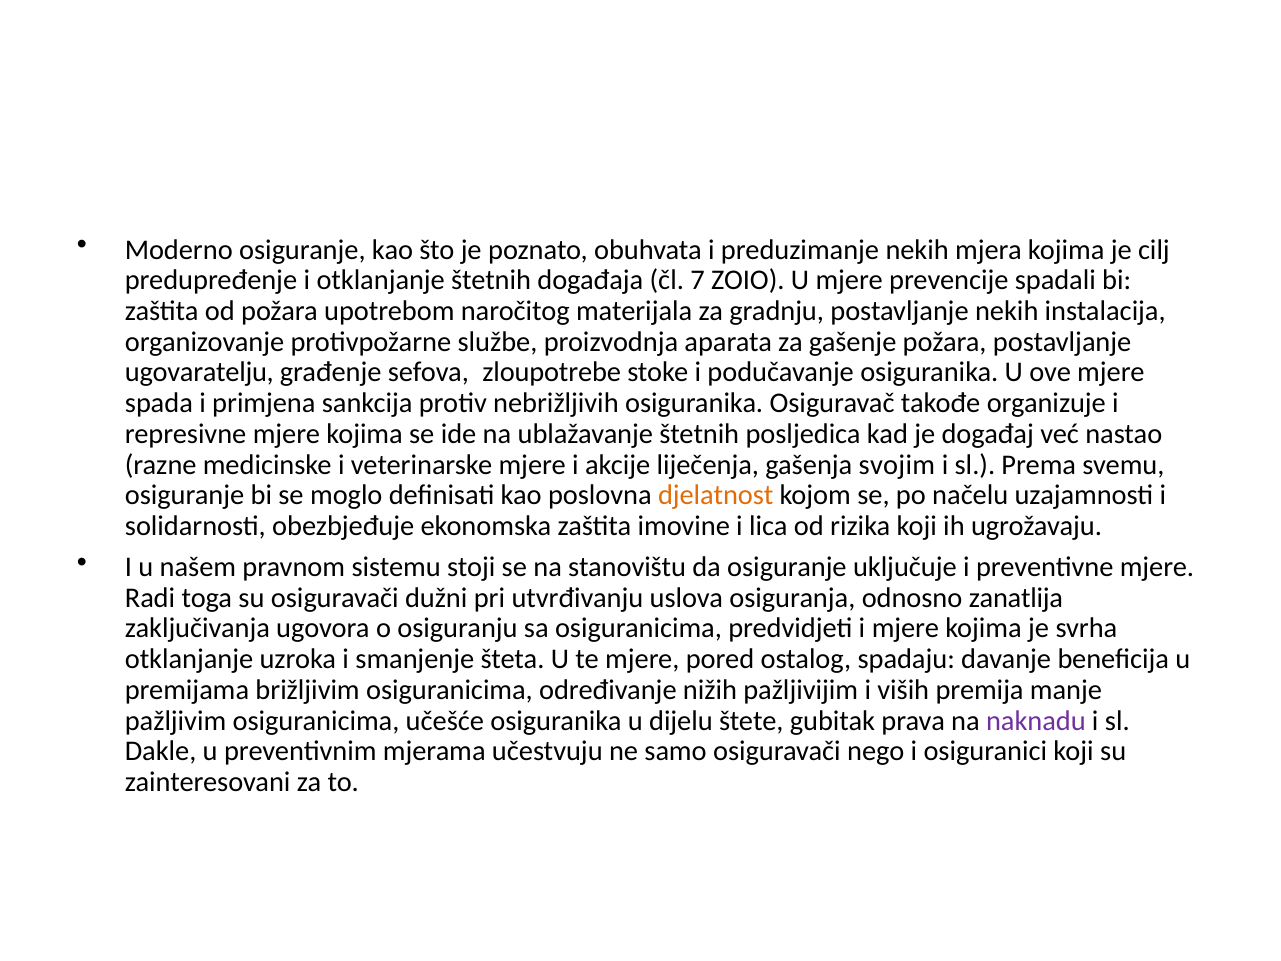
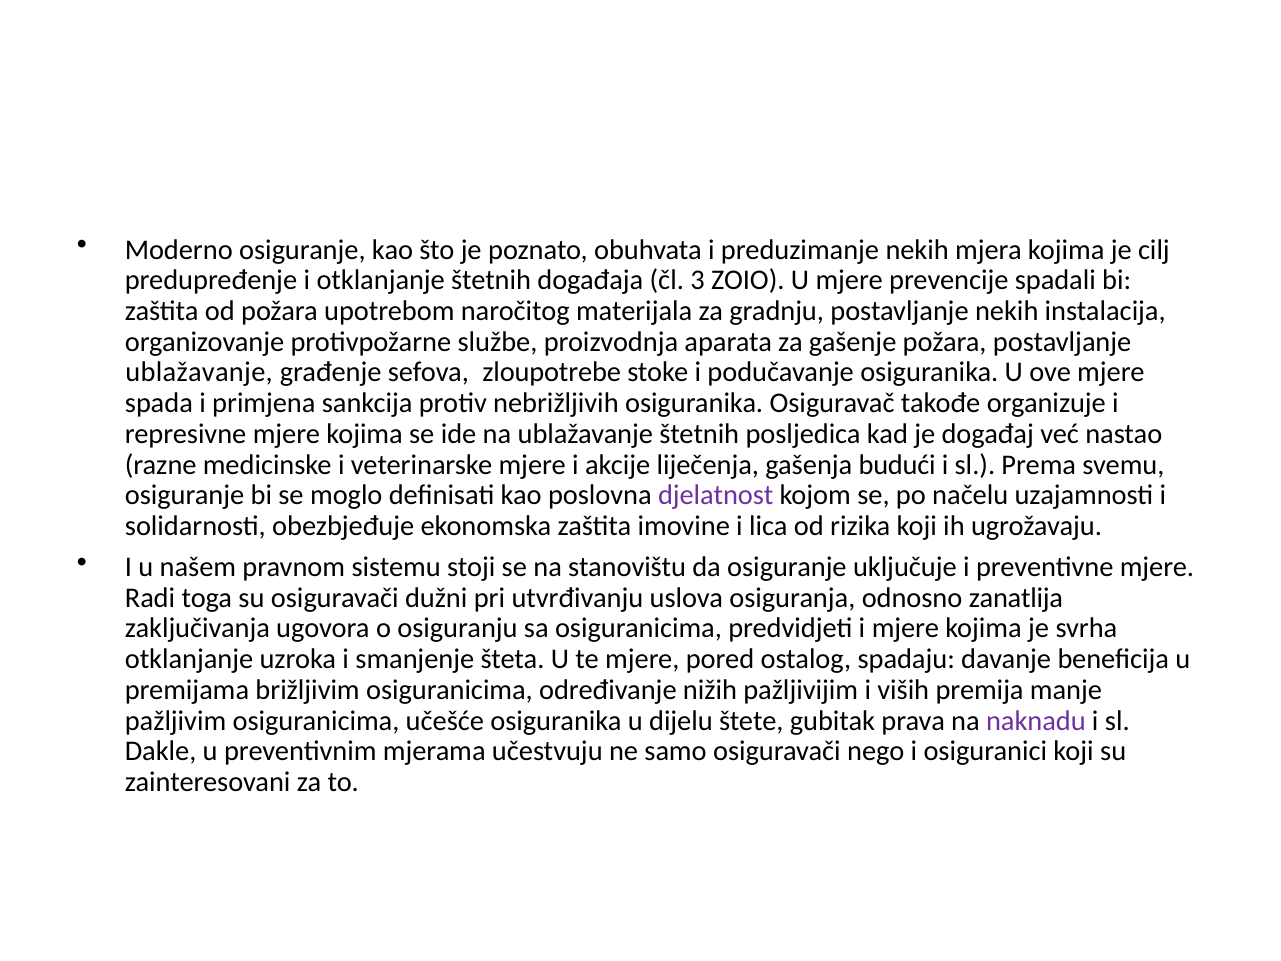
7: 7 -> 3
ugovaratelju at (199, 372): ugovaratelju -> ublažavanje
svojim: svojim -> budući
djelatnost colour: orange -> purple
